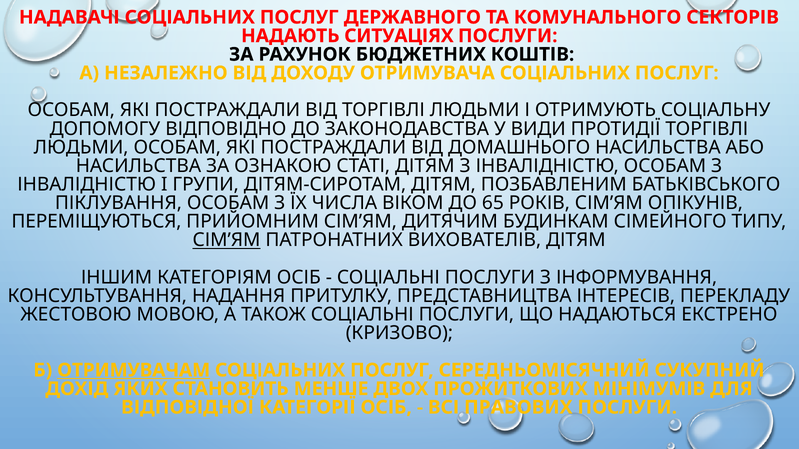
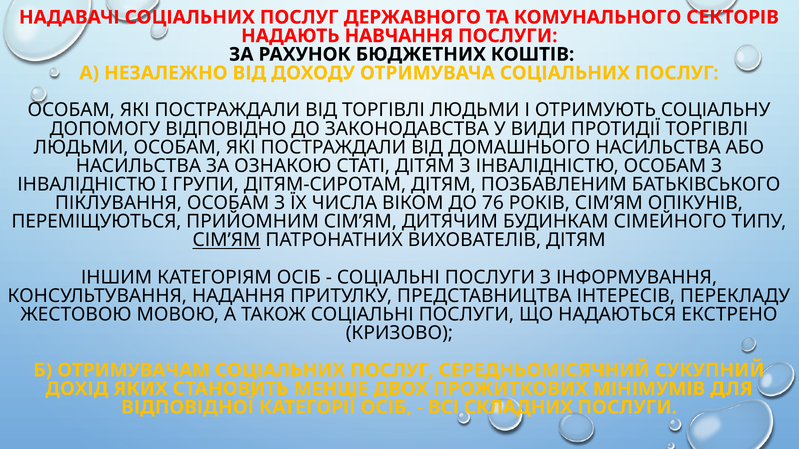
СИТУАЦІЯХ: СИТУАЦІЯХ -> НАВЧАННЯ
65: 65 -> 76
ОТРИМУВАЧАМ underline: present -> none
ПРАВОВИХ: ПРАВОВИХ -> СКЛАДНИХ
